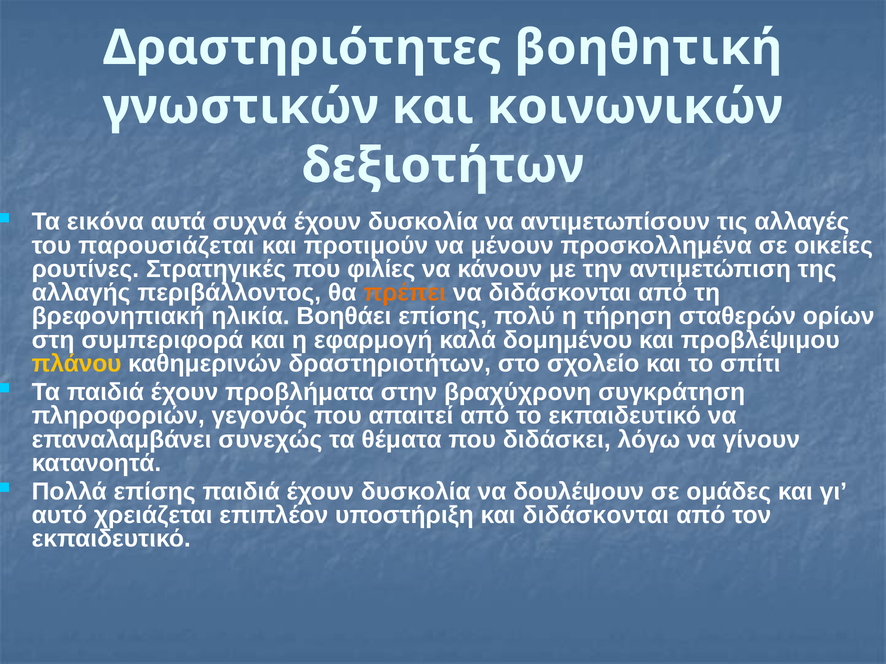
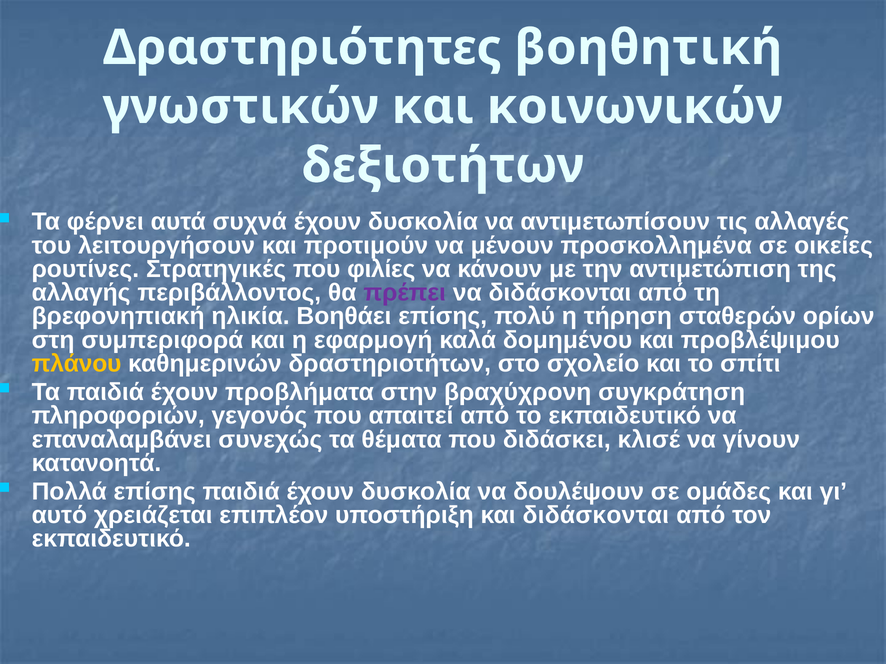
εικόνα: εικόνα -> φέρνει
παρουσιάζεται: παρουσιάζεται -> λειτουργήσουν
πρέπει colour: orange -> purple
λόγω: λόγω -> κλισέ
